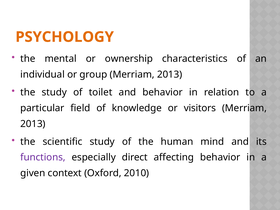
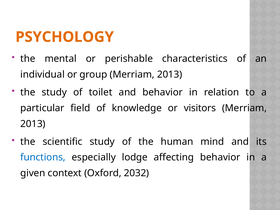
ownership: ownership -> perishable
functions colour: purple -> blue
direct: direct -> lodge
2010: 2010 -> 2032
